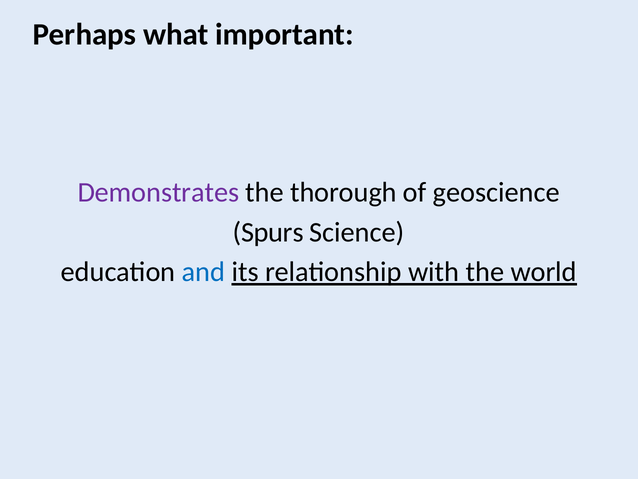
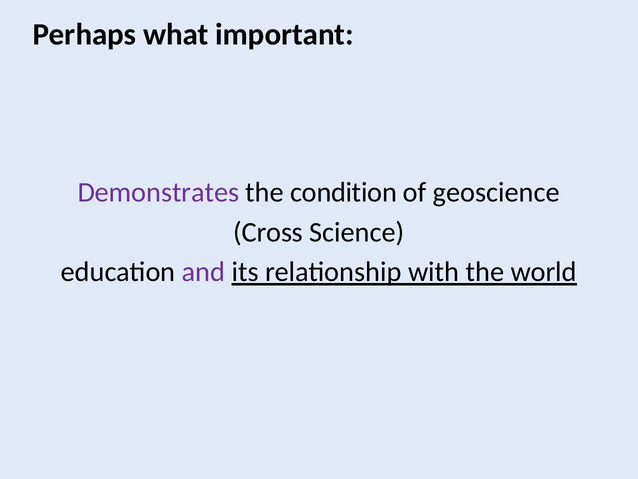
thorough: thorough -> condition
Spurs: Spurs -> Cross
and colour: blue -> purple
